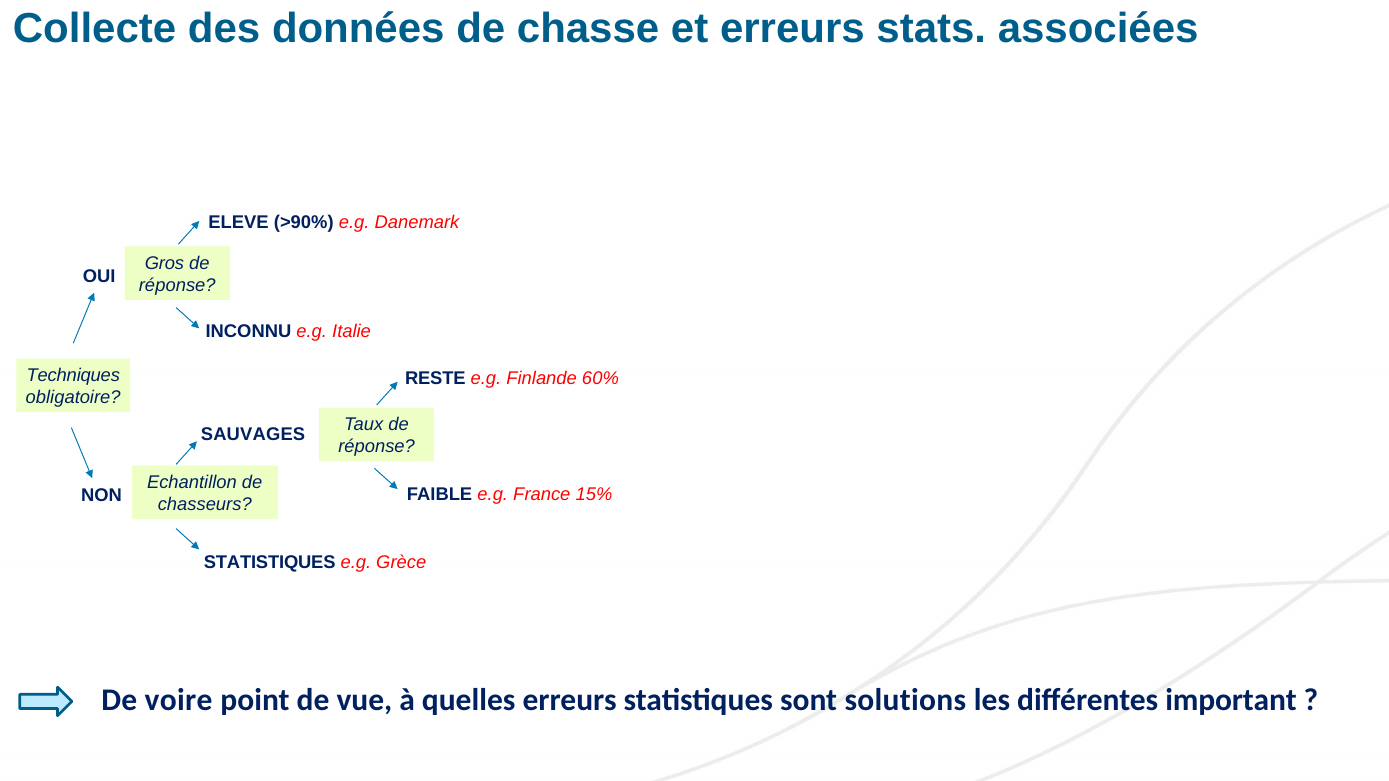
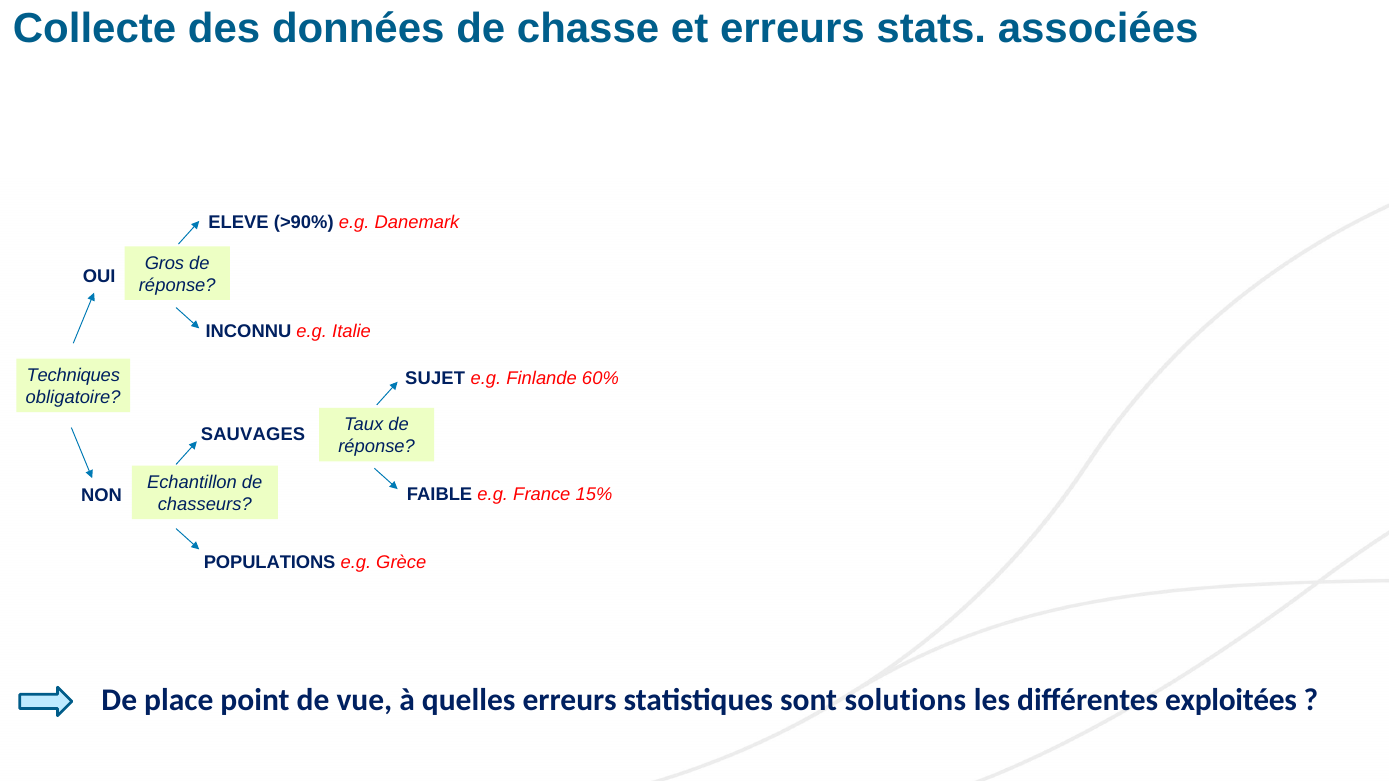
RESTE: RESTE -> SUJET
STATISTIQUES at (270, 562): STATISTIQUES -> POPULATIONS
voire: voire -> place
important: important -> exploitées
